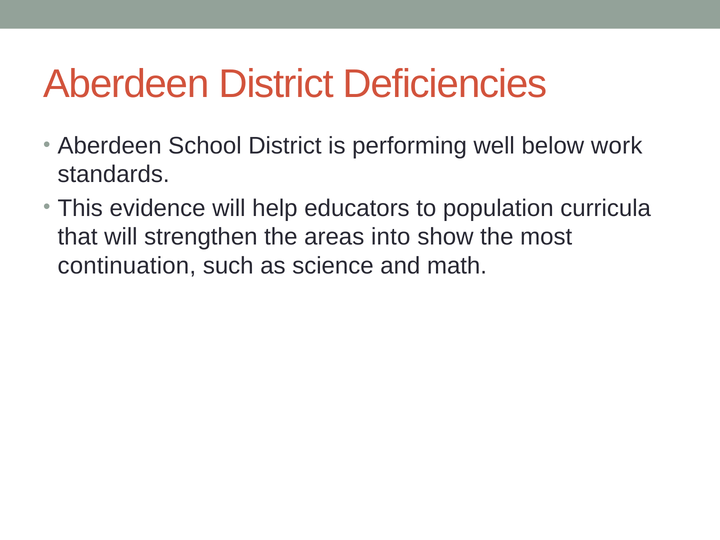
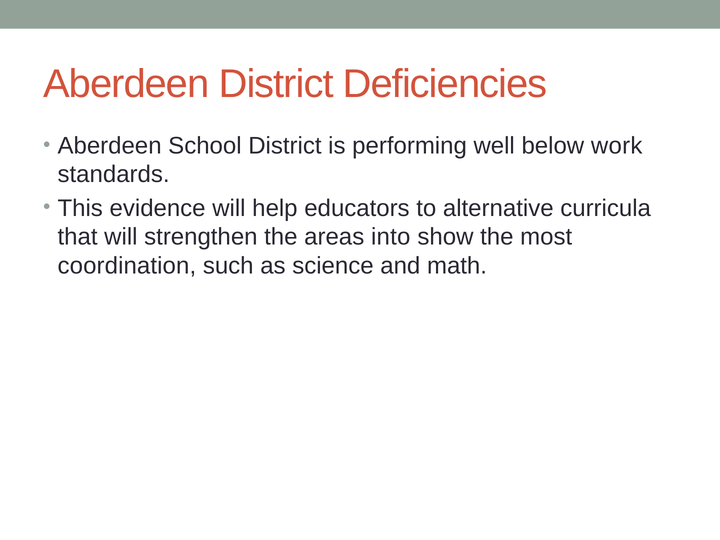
population: population -> alternative
continuation: continuation -> coordination
